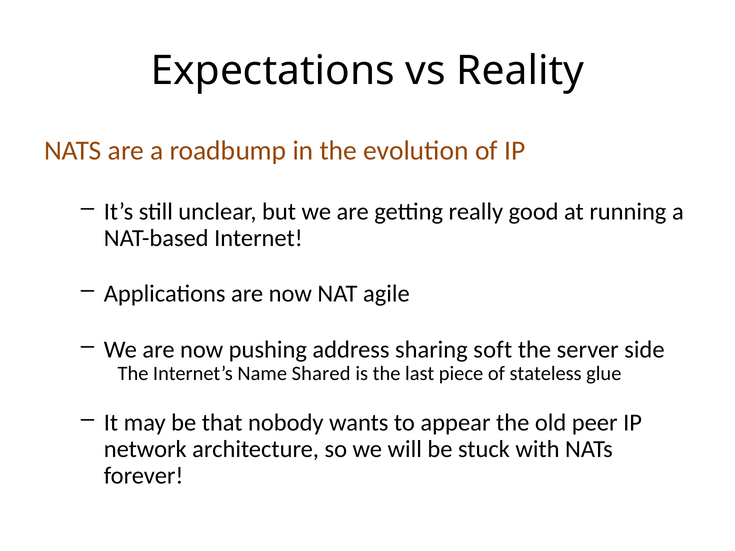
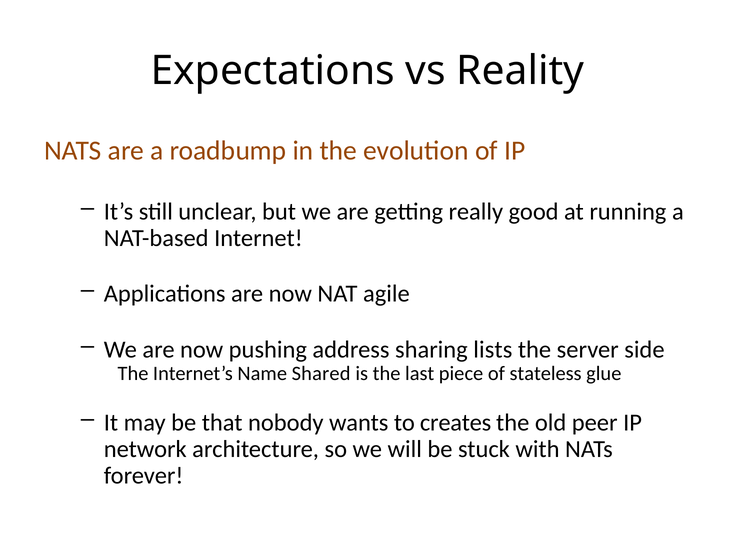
soft: soft -> lists
appear: appear -> creates
